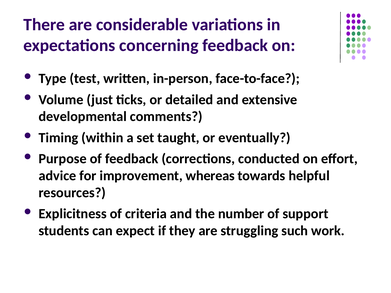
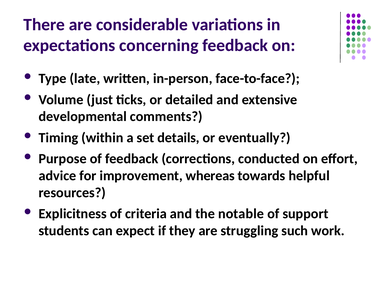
test: test -> late
taught: taught -> details
number: number -> notable
